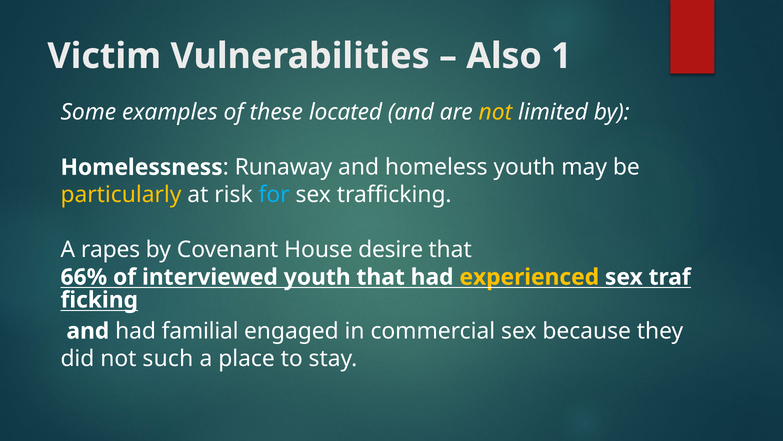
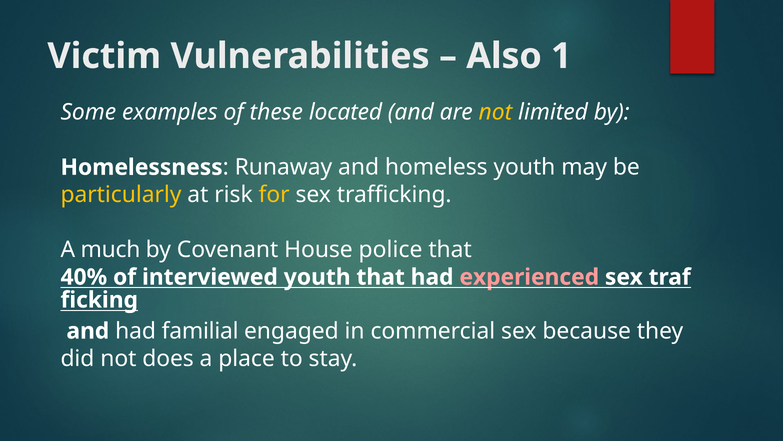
for colour: light blue -> yellow
rapes: rapes -> much
desire: desire -> police
66%: 66% -> 40%
experienced colour: yellow -> pink
such: such -> does
